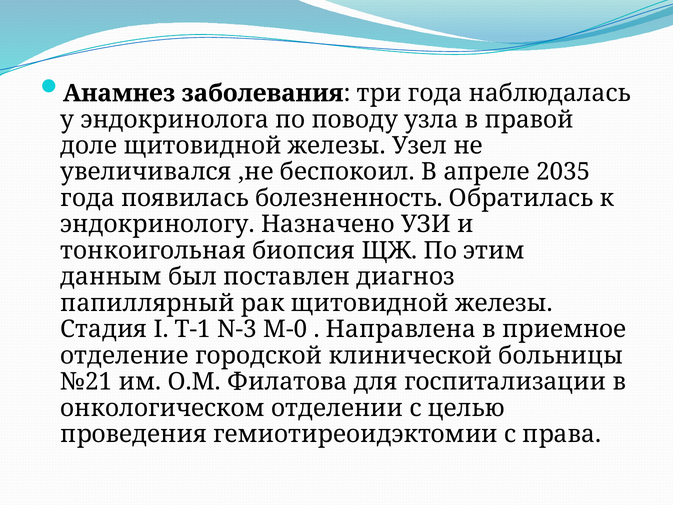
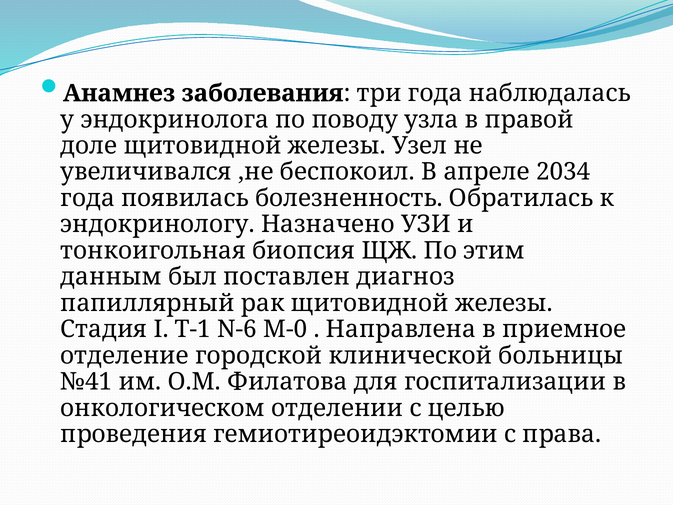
2035: 2035 -> 2034
N-3: N-3 -> N-6
№21: №21 -> №41
